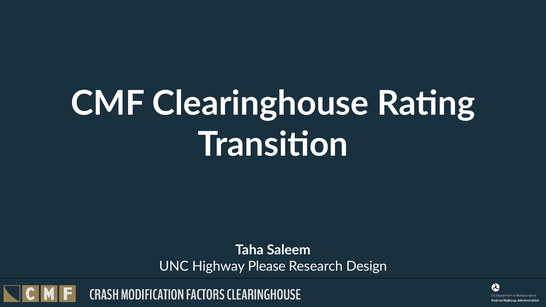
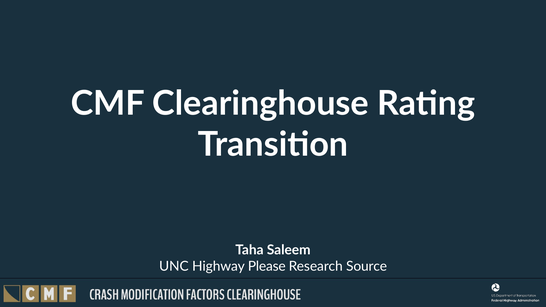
Design: Design -> Source
